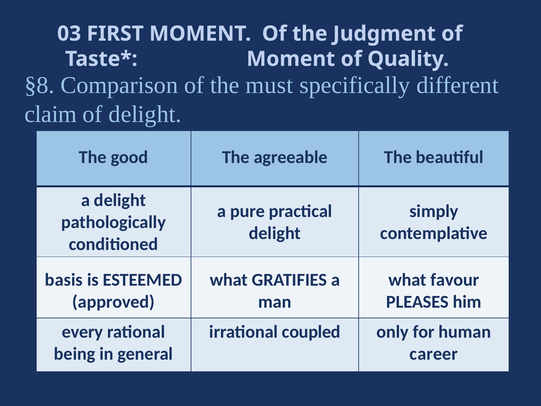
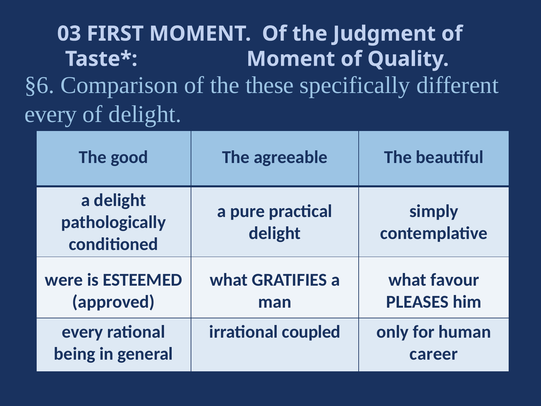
§8: §8 -> §6
must: must -> these
claim at (51, 114): claim -> every
basis: basis -> were
